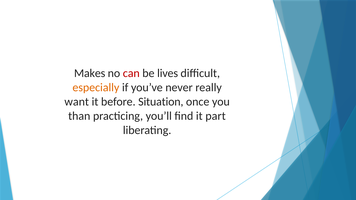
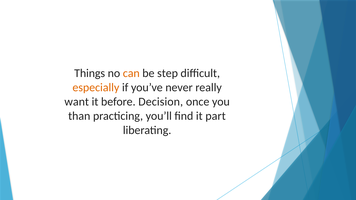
Makes: Makes -> Things
can colour: red -> orange
lives: lives -> step
Situation: Situation -> Decision
